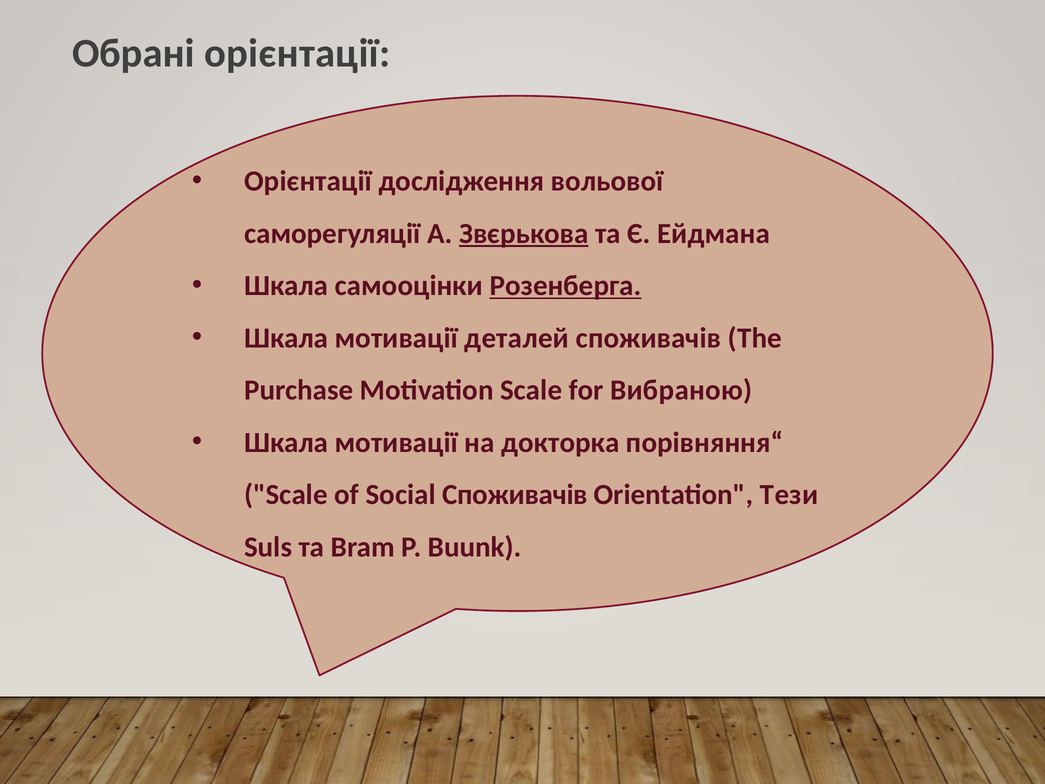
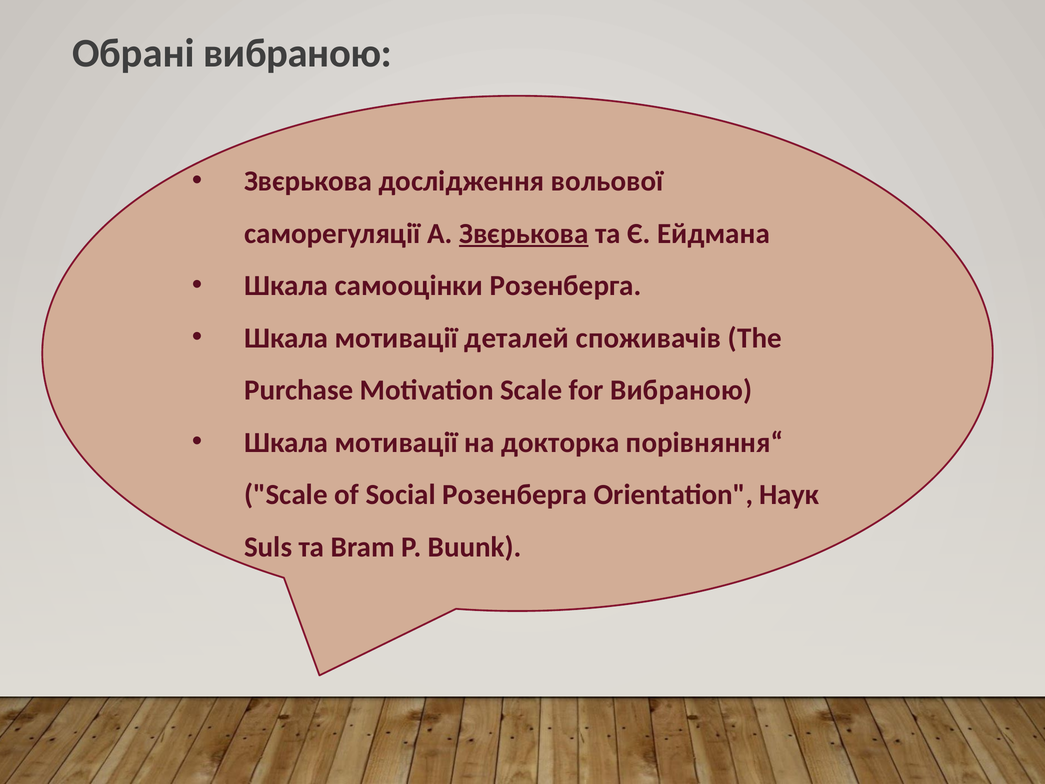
Обрані орієнтації: орієнтації -> вибраною
Орієнтації at (308, 181): Орієнтації -> Звєрькова
Розенберга at (566, 286) underline: present -> none
Social Споживачів: Споживачів -> Розенберга
Тези: Тези -> Наук
